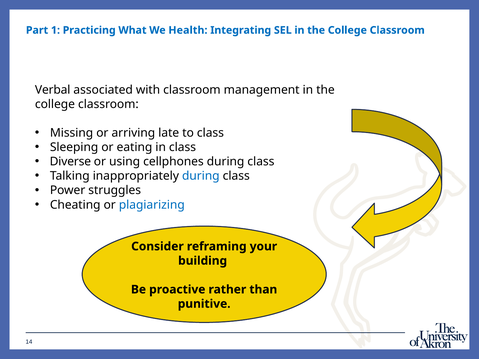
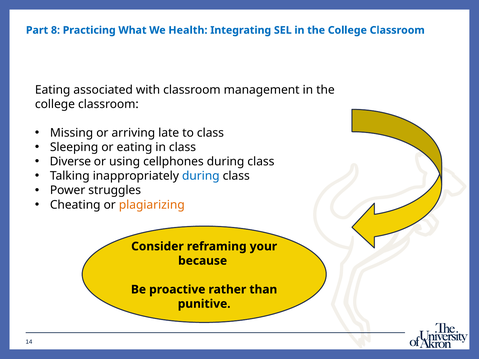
1: 1 -> 8
Verbal at (53, 90): Verbal -> Eating
plagiarizing colour: blue -> orange
building: building -> because
